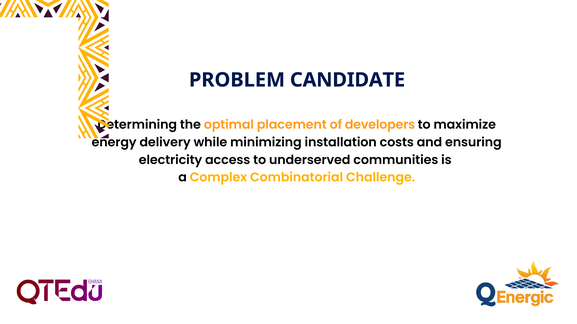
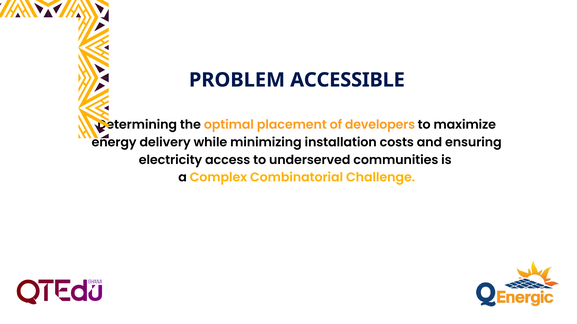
CANDIDATE: CANDIDATE -> ACCESSIBLE
